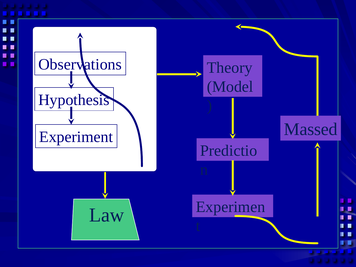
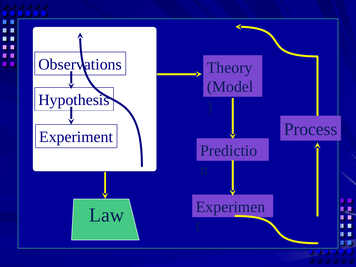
Massed: Massed -> Process
